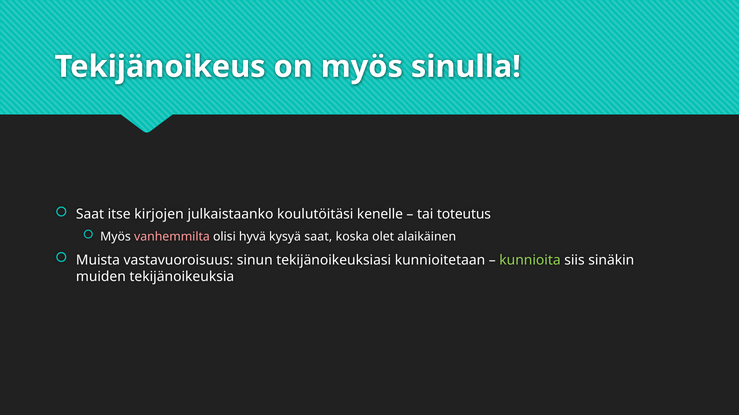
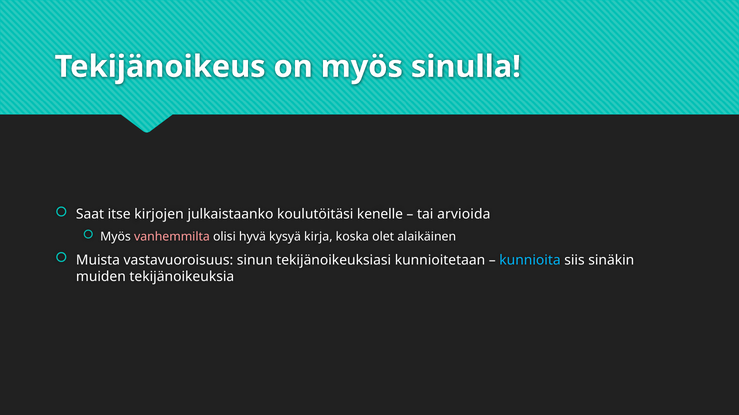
toteutus: toteutus -> arvioida
kysyä saat: saat -> kirja
kunnioita colour: light green -> light blue
